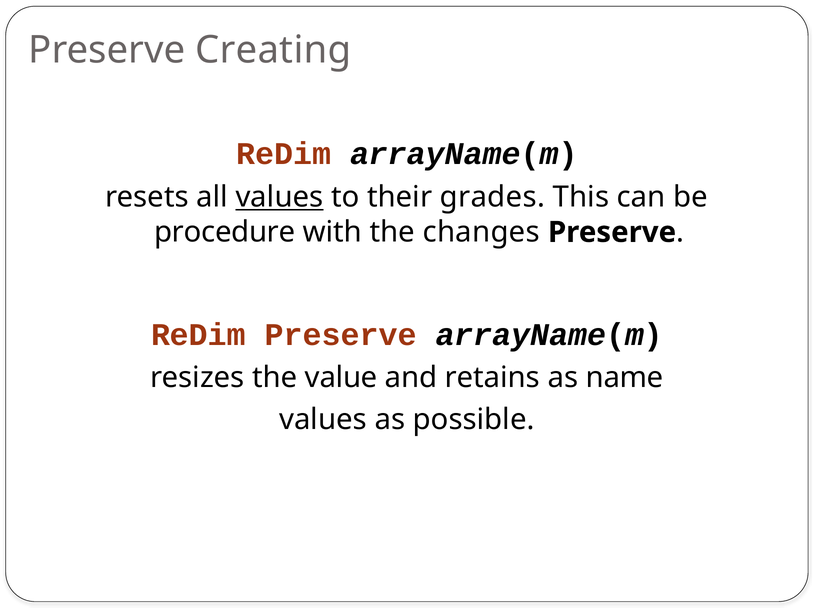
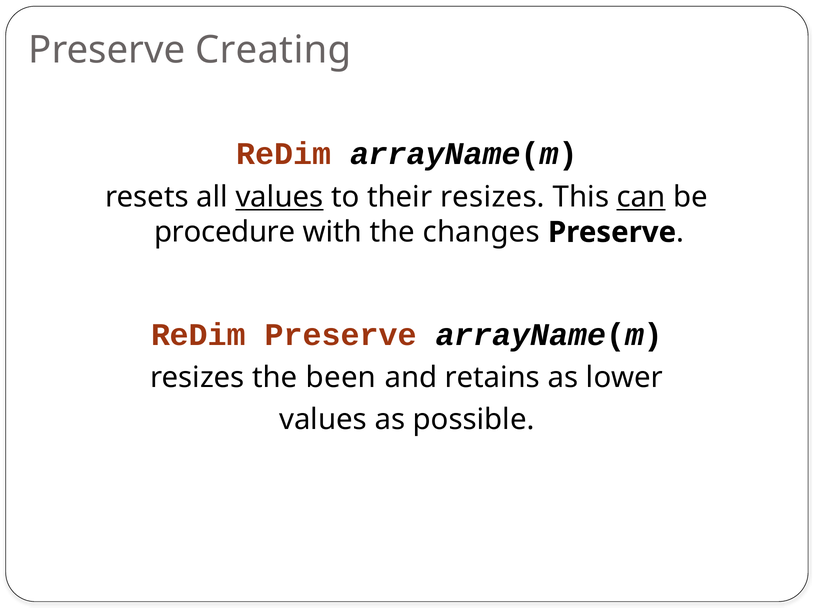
their grades: grades -> resizes
can underline: none -> present
value: value -> been
name: name -> lower
